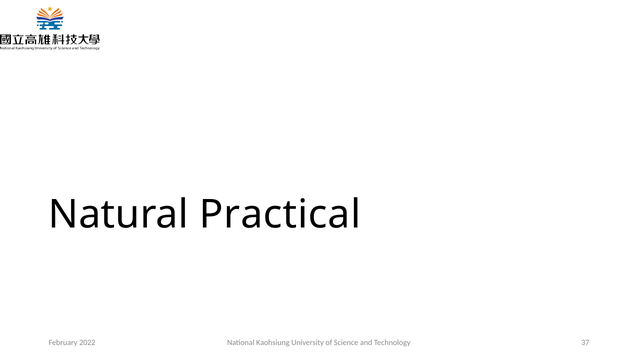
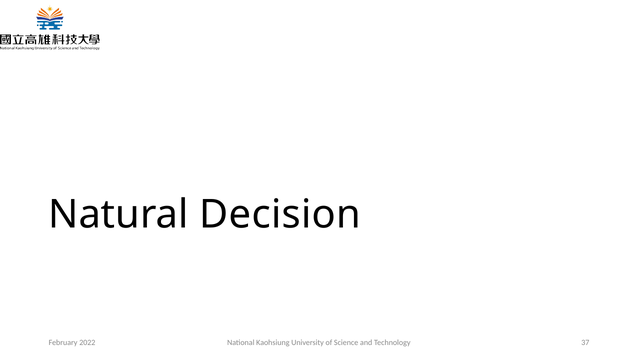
Practical: Practical -> Decision
